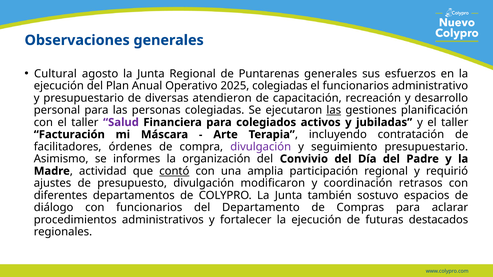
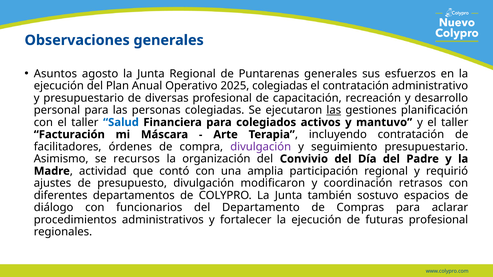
Cultural: Cultural -> Asuntos
el funcionarios: funcionarios -> contratación
diversas atendieron: atendieron -> profesional
Salud colour: purple -> blue
jubiladas: jubiladas -> mantuvo
informes: informes -> recursos
contó underline: present -> none
futuras destacados: destacados -> profesional
